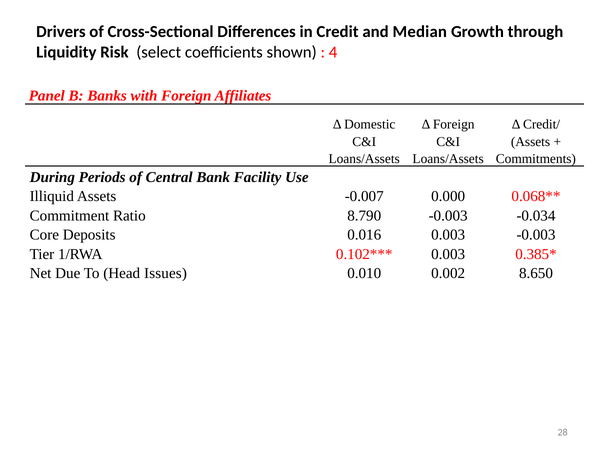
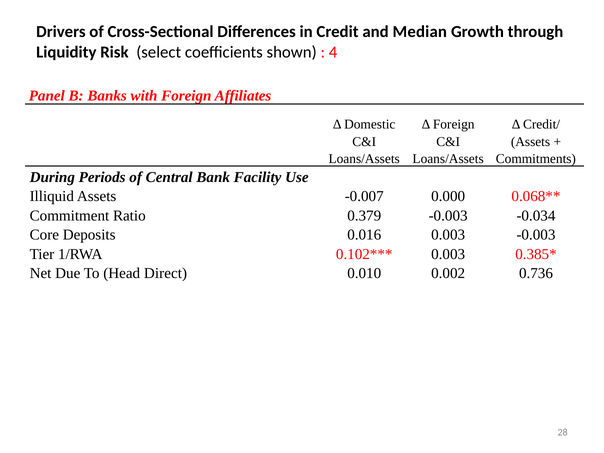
8.790: 8.790 -> 0.379
Issues: Issues -> Direct
8.650: 8.650 -> 0.736
